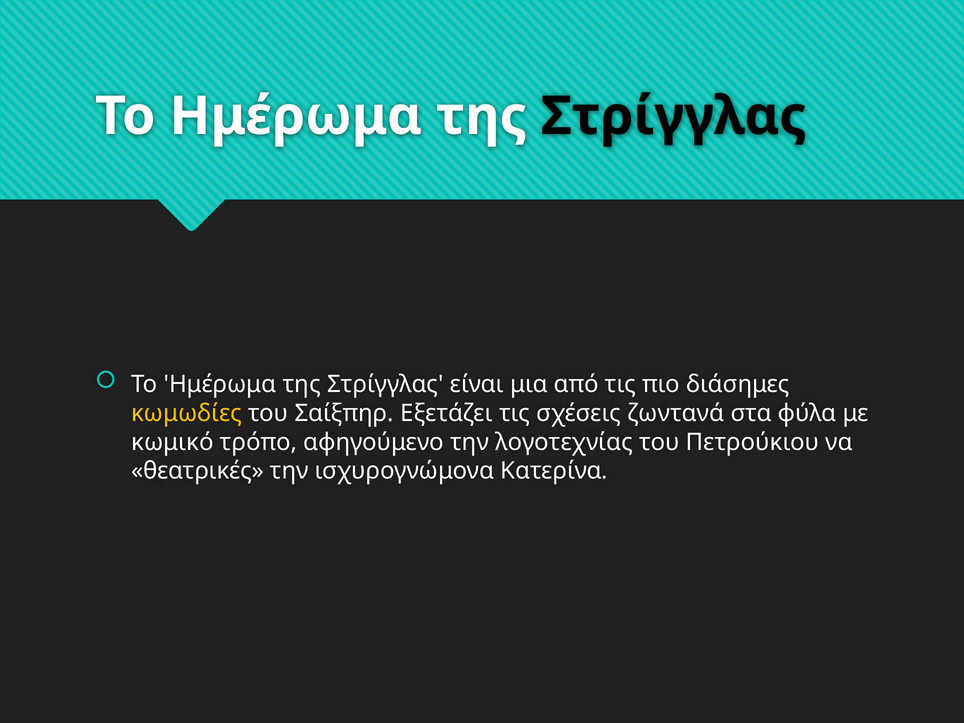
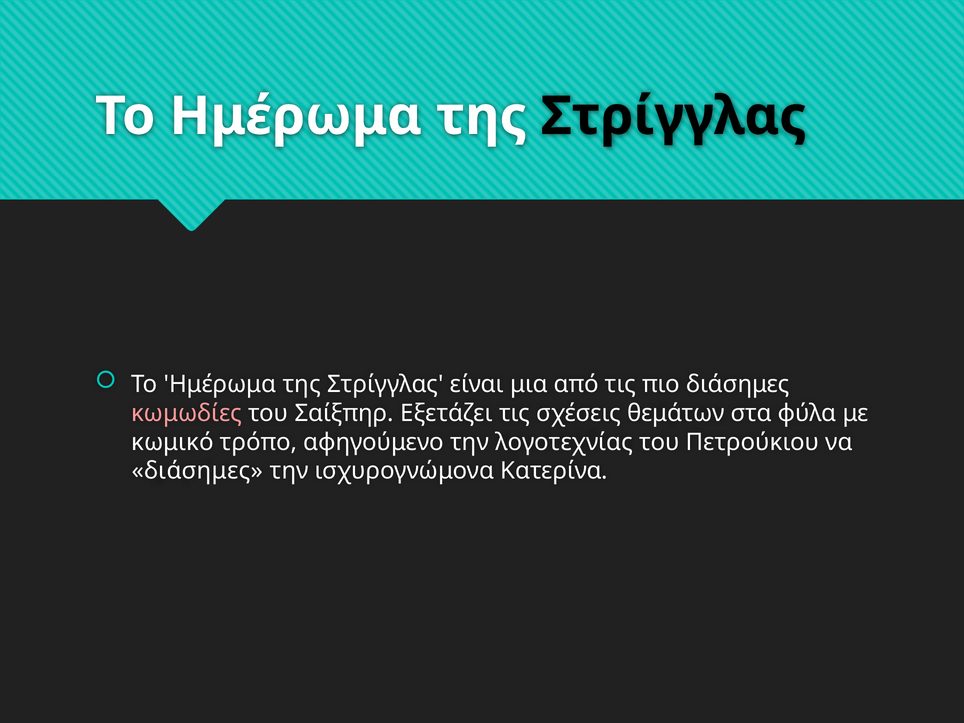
κωμωδίες colour: yellow -> pink
ζωντανά: ζωντανά -> θεμάτων
θεατρικές at (198, 471): θεατρικές -> διάσημες
